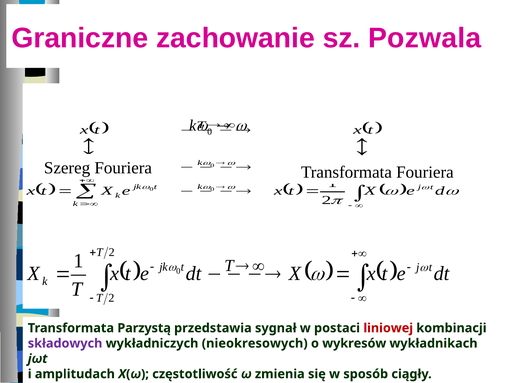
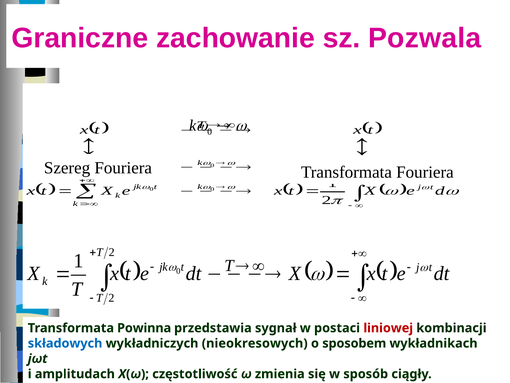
Parzystą: Parzystą -> Powinna
składowych colour: purple -> blue
wykresów: wykresów -> sposobem
